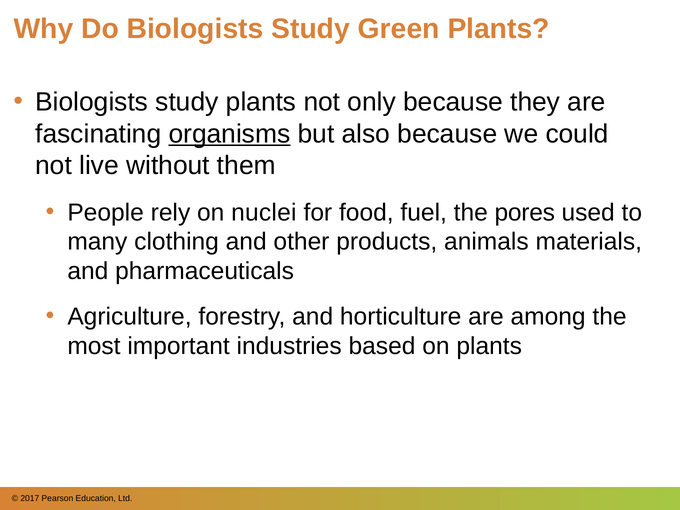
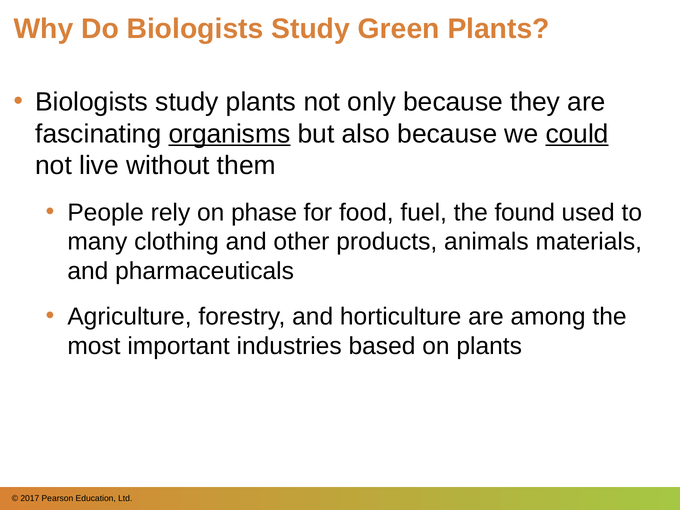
could underline: none -> present
nuclei: nuclei -> phase
pores: pores -> found
